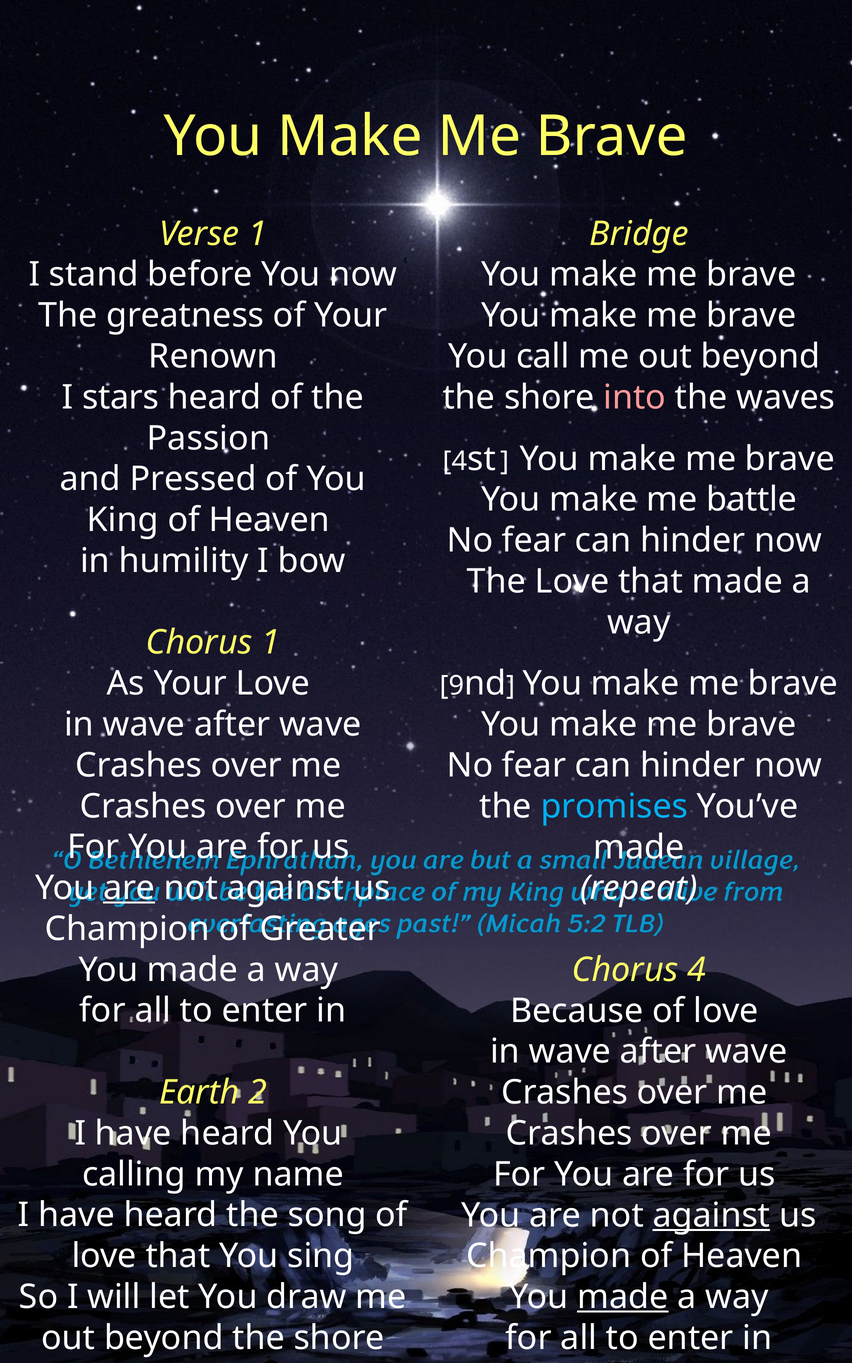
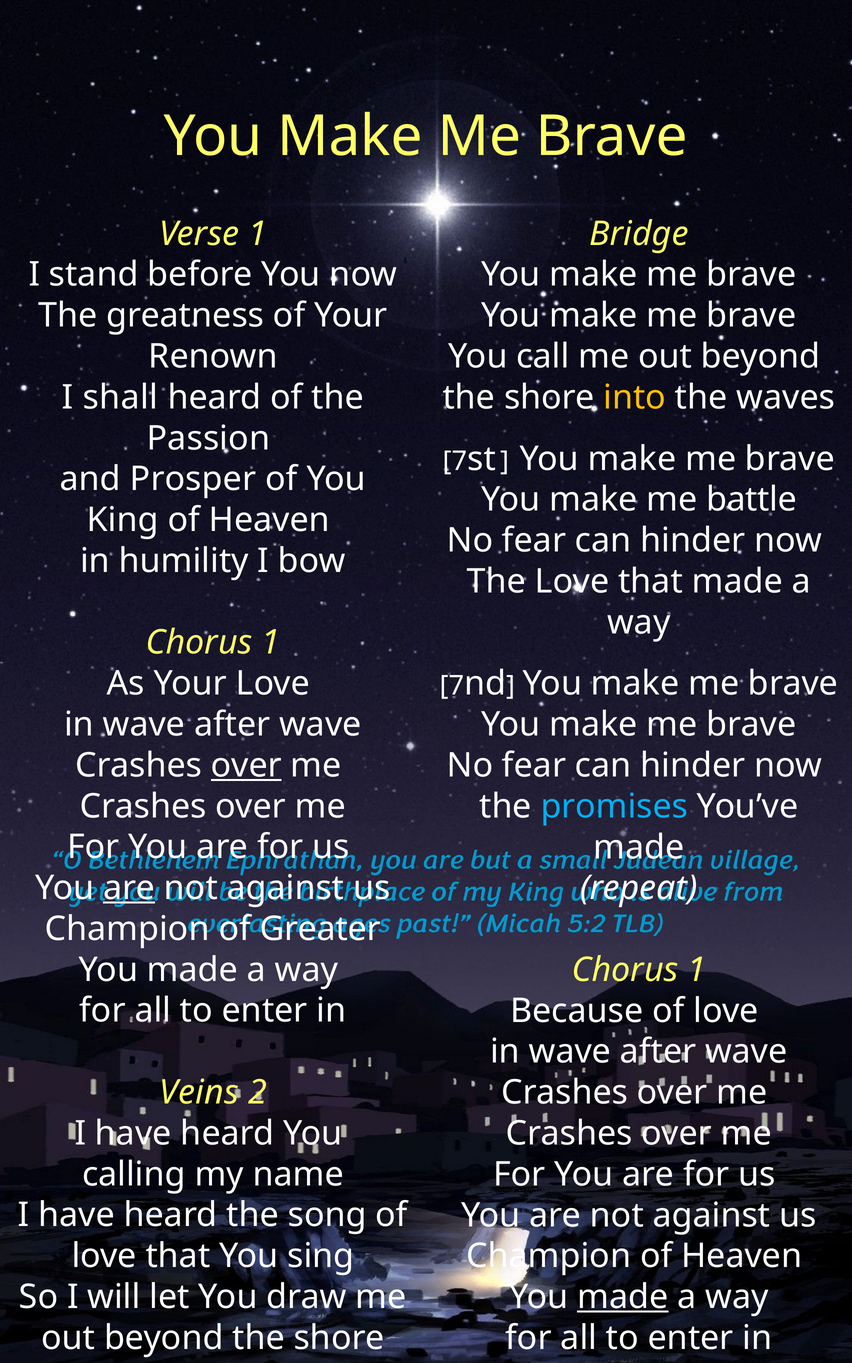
stars: stars -> shall
into at (635, 397) colour: pink -> yellow
4 at (455, 461): 4 -> 7
Pressed: Pressed -> Prosper
9 at (452, 686): 9 -> 7
over at (246, 766) underline: none -> present
4 at (697, 970): 4 -> 1
Earth: Earth -> Veins
against at (711, 1215) underline: present -> none
